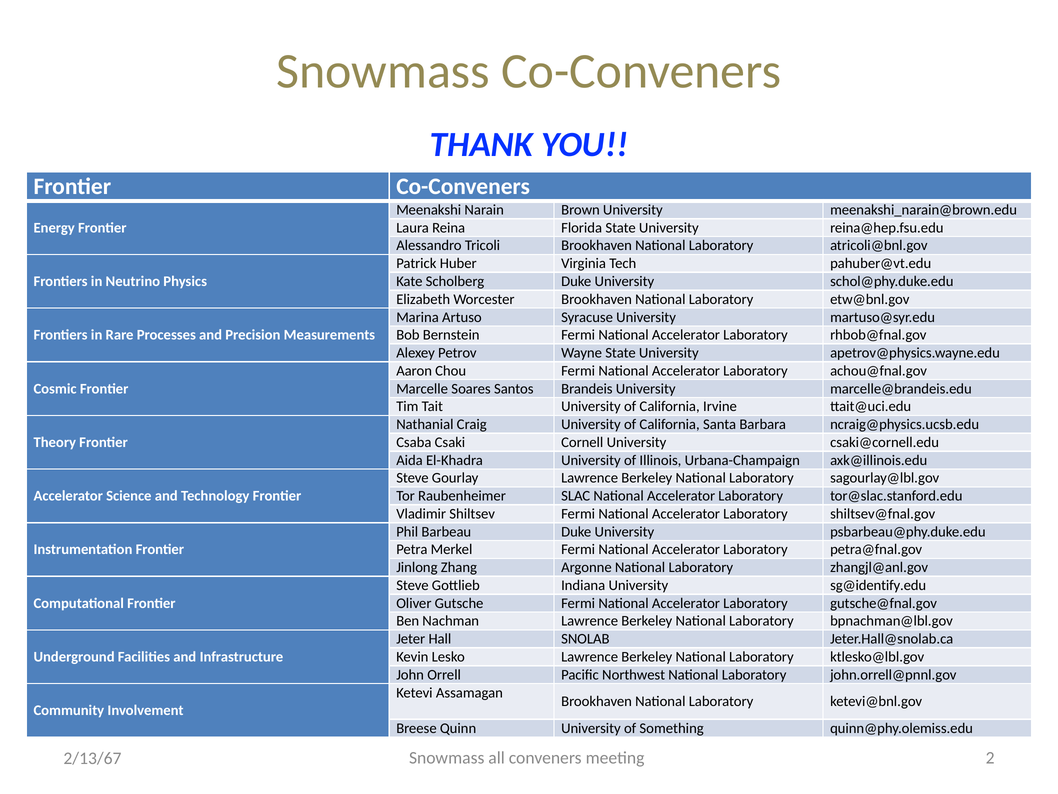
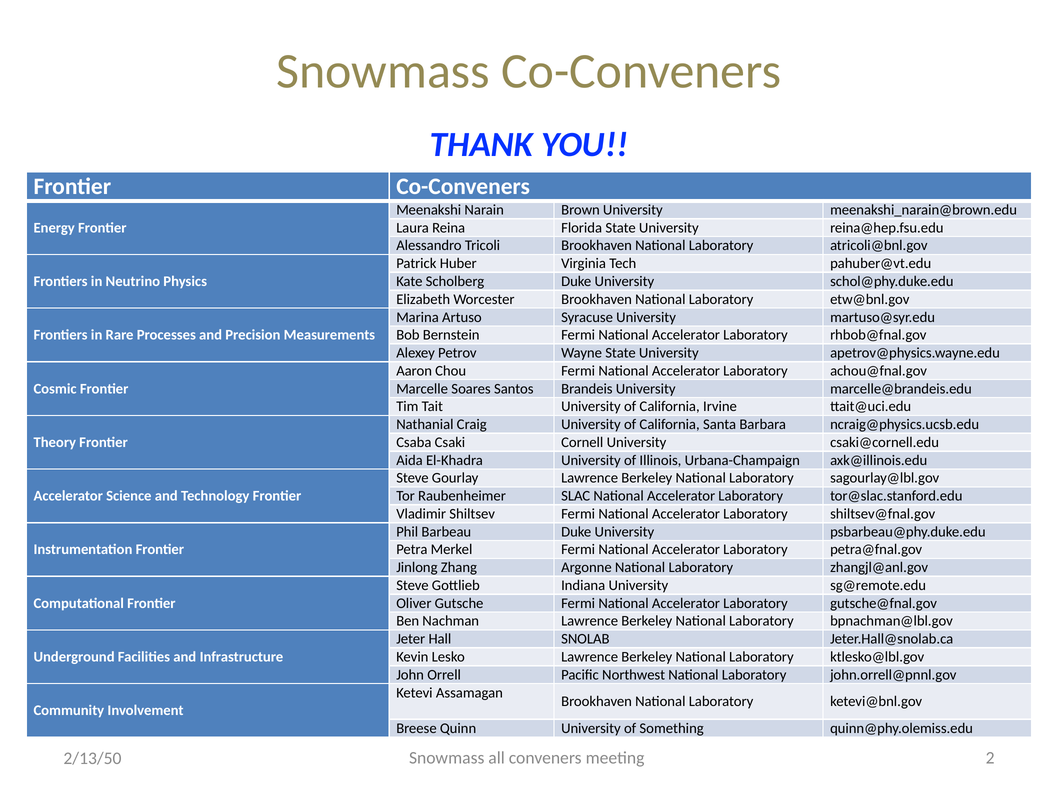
sg@identify.edu: sg@identify.edu -> sg@remote.edu
2/13/67: 2/13/67 -> 2/13/50
